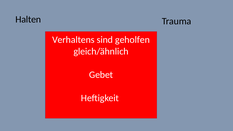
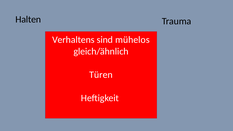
geholfen: geholfen -> mühelos
Gebet: Gebet -> Türen
